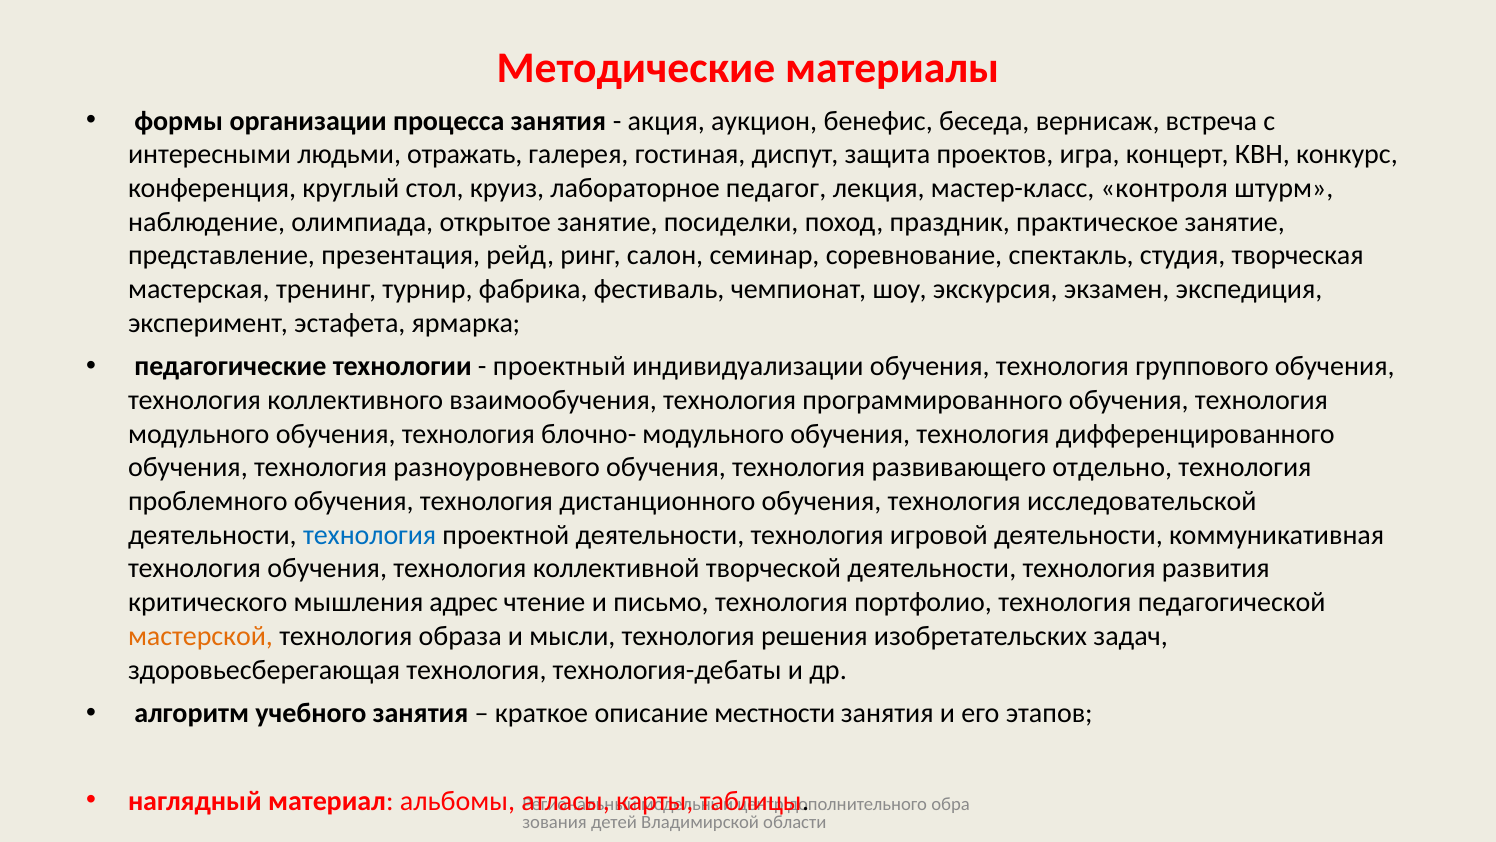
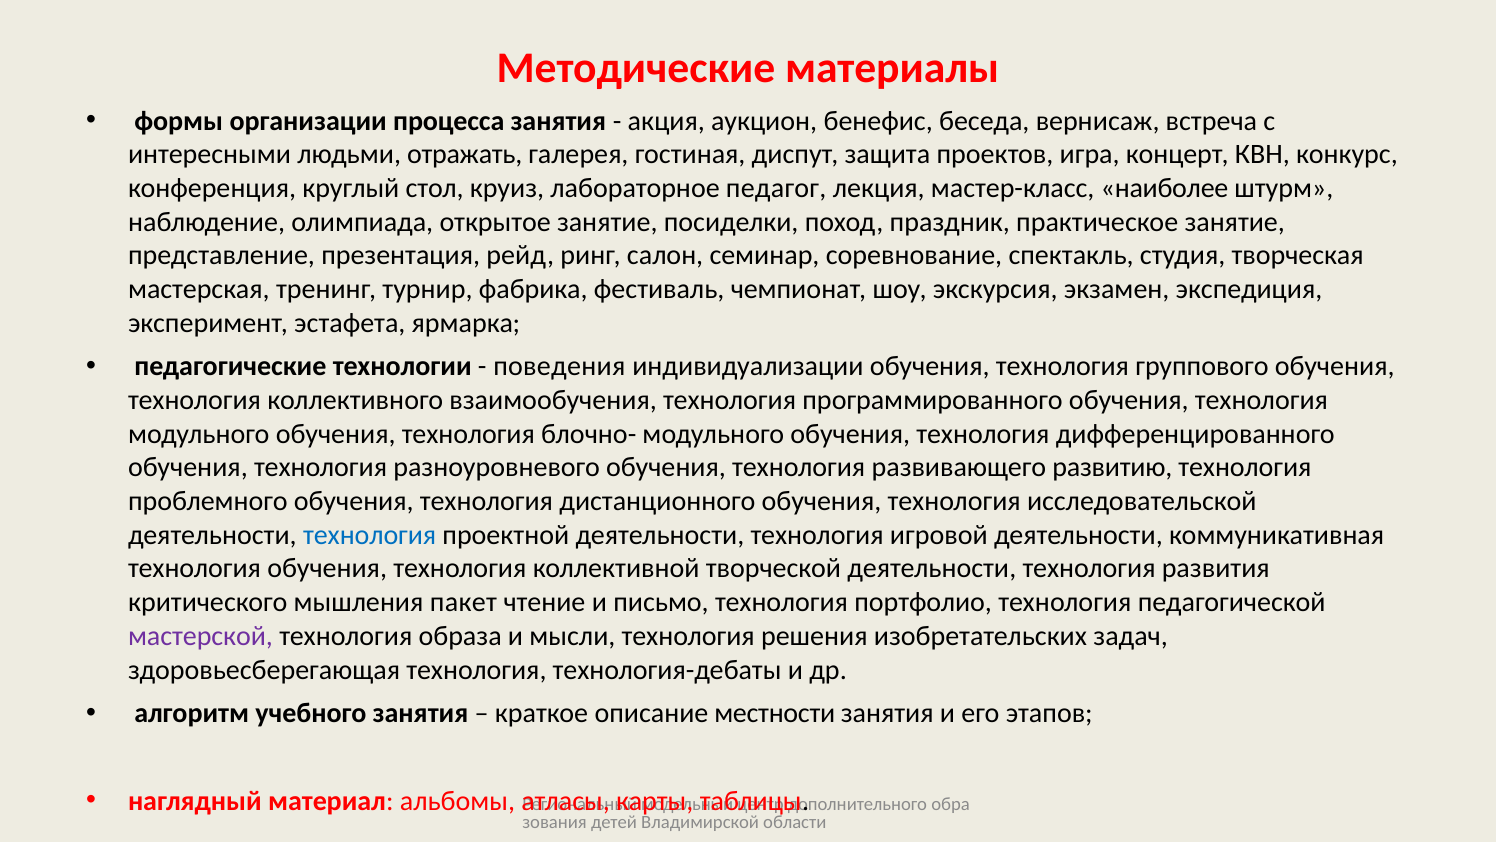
контроля: контроля -> наиболее
проектный: проектный -> поведения
отдельно: отдельно -> развитию
адрес: адрес -> пакет
мастерской colour: orange -> purple
